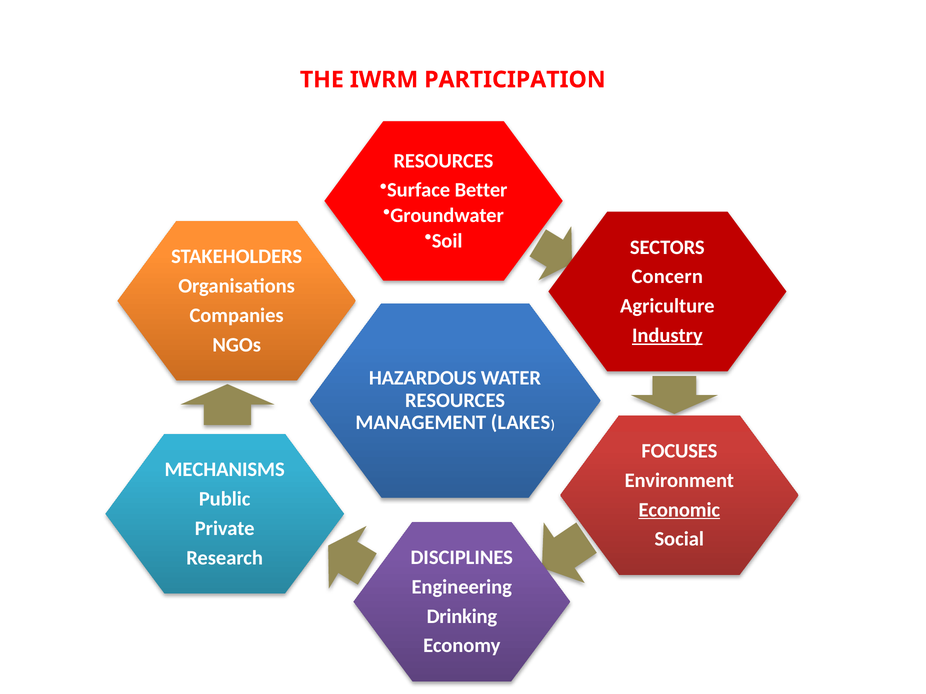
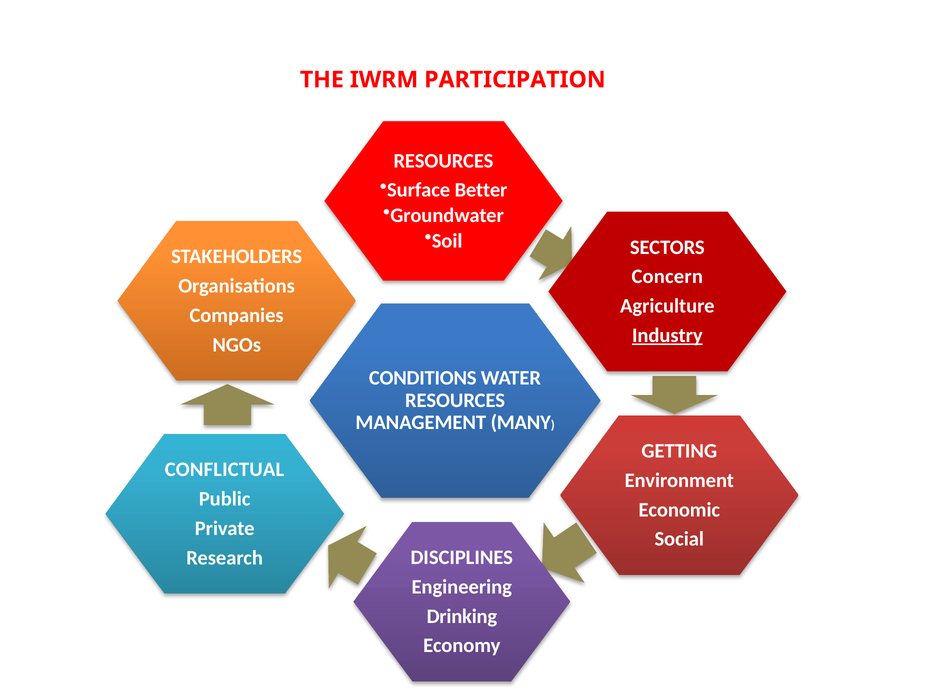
HAZARDOUS: HAZARDOUS -> CONDITIONS
LAKES: LAKES -> MANY
FOCUSES: FOCUSES -> GETTING
MECHANISMS: MECHANISMS -> CONFLICTUAL
Economic underline: present -> none
